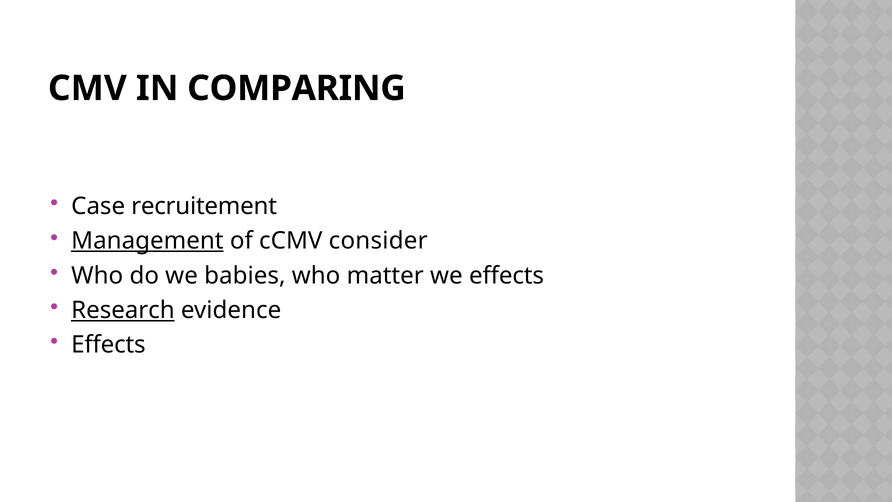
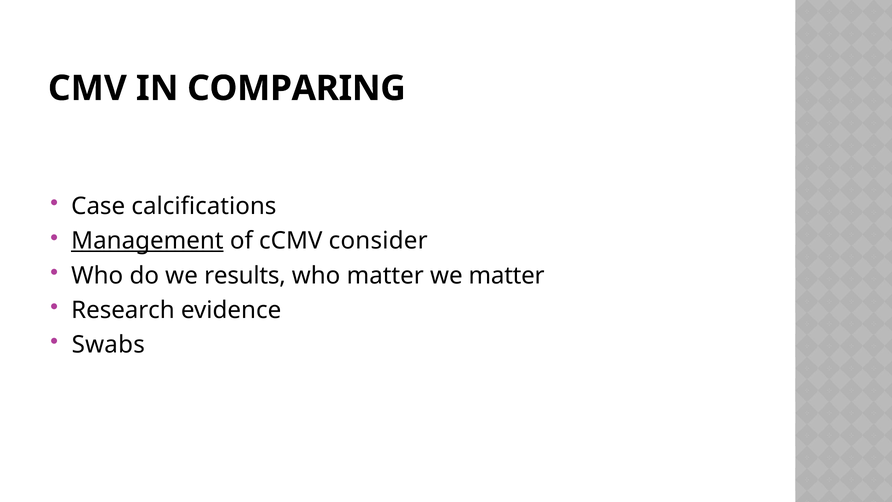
recruitement: recruitement -> calcifications
babies: babies -> results
we effects: effects -> matter
Research underline: present -> none
Effects at (108, 345): Effects -> Swabs
